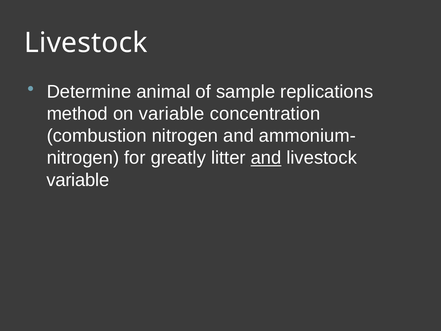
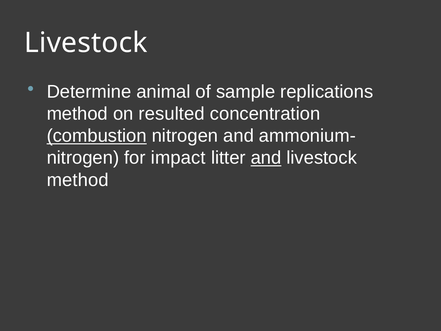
on variable: variable -> resulted
combustion underline: none -> present
greatly: greatly -> impact
variable at (78, 180): variable -> method
